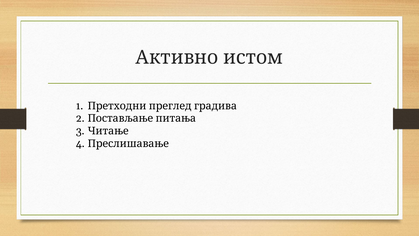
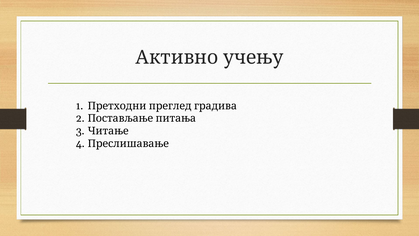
истом: истом -> учењу
